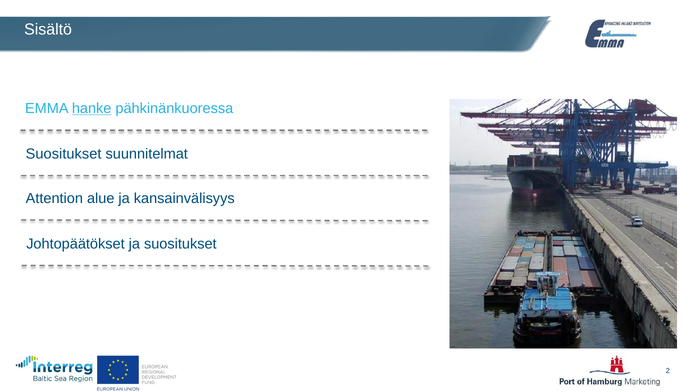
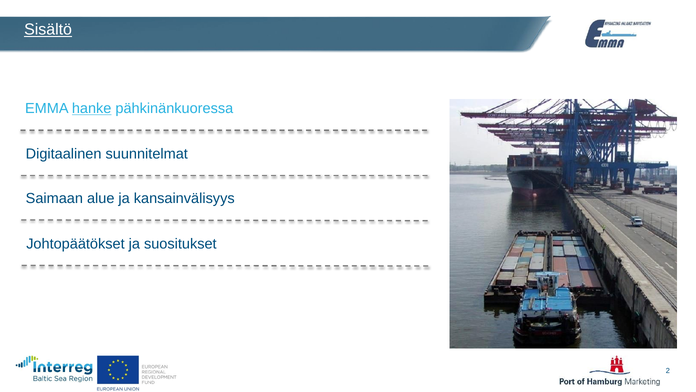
Sisältö underline: none -> present
Suositukset at (64, 154): Suositukset -> Digitaalinen
Attention: Attention -> Saimaan
